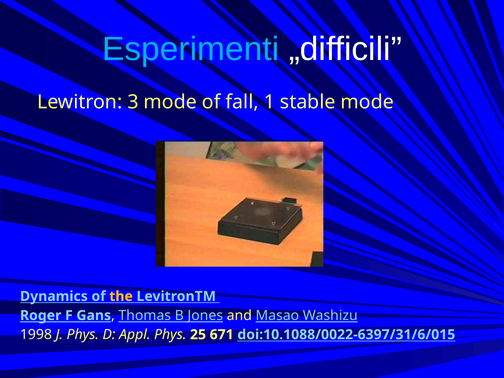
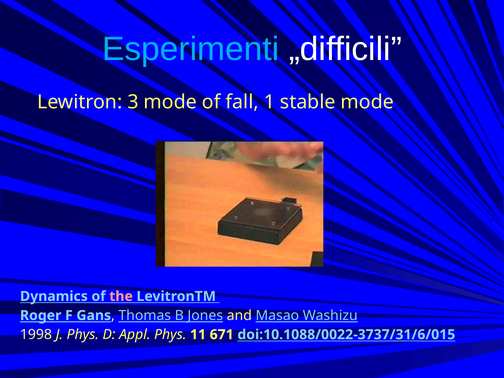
the colour: yellow -> pink
25: 25 -> 11
doi:10.1088/0022-6397/31/6/015: doi:10.1088/0022-6397/31/6/015 -> doi:10.1088/0022-3737/31/6/015
